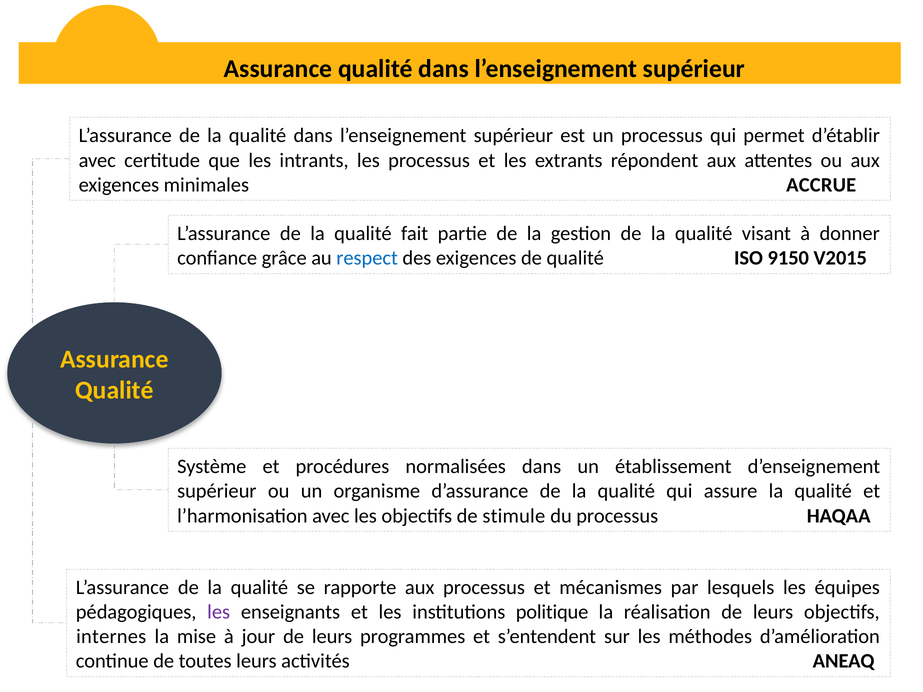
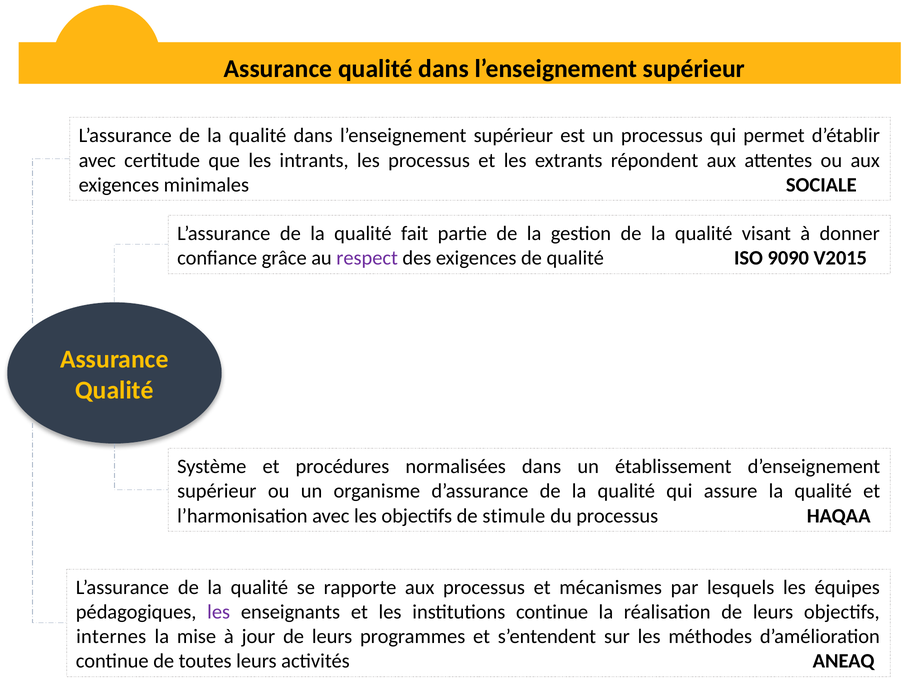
ACCRUE: ACCRUE -> SOCIALE
respect colour: blue -> purple
9150: 9150 -> 9090
institutions politique: politique -> continue
